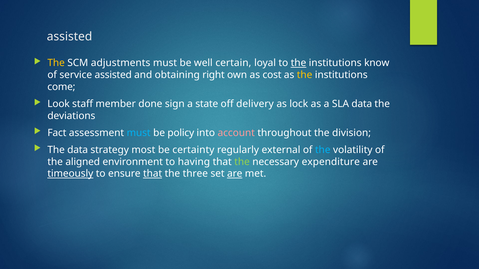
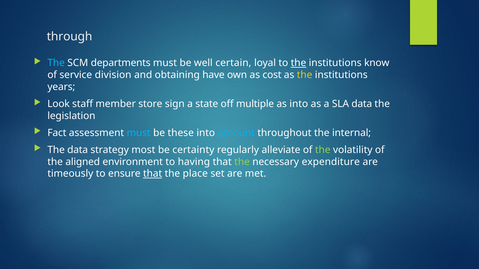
assisted at (70, 37): assisted -> through
The at (56, 63) colour: yellow -> light blue
adjustments: adjustments -> departments
service assisted: assisted -> division
right: right -> have
come: come -> years
done: done -> store
delivery: delivery -> multiple
as lock: lock -> into
deviations: deviations -> legislation
policy: policy -> these
account colour: pink -> light blue
division: division -> internal
external: external -> alleviate
the at (323, 150) colour: light blue -> light green
timeously underline: present -> none
three: three -> place
are at (235, 174) underline: present -> none
